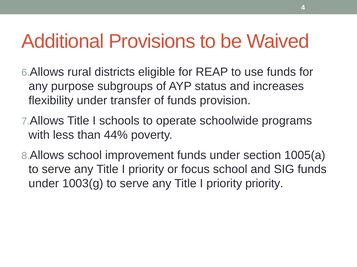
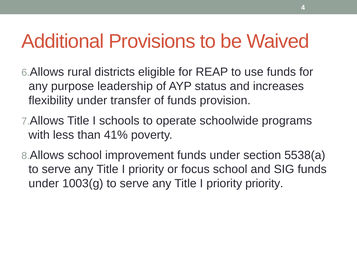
subgroups: subgroups -> leadership
44%: 44% -> 41%
1005(a: 1005(a -> 5538(a
